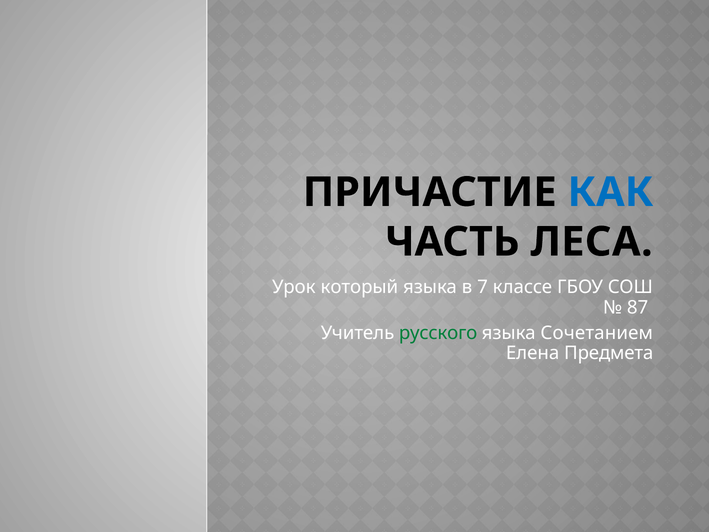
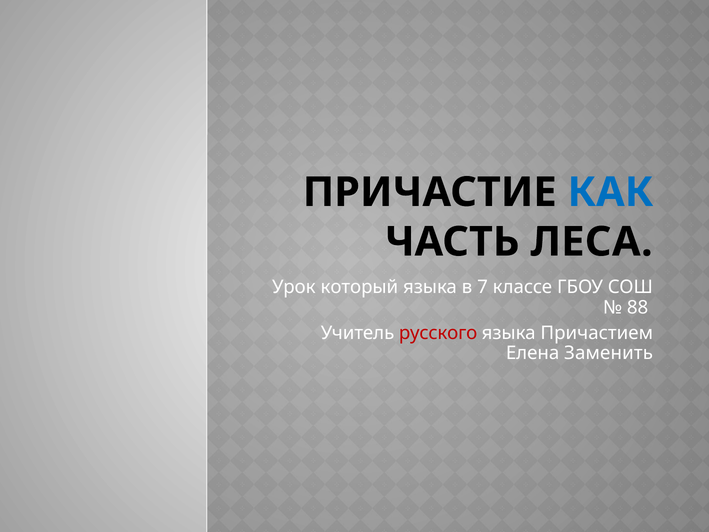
87: 87 -> 88
русского colour: green -> red
Сочетанием: Сочетанием -> Причастием
Предмета: Предмета -> Заменить
